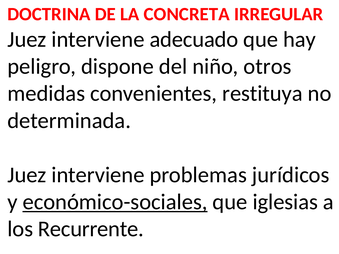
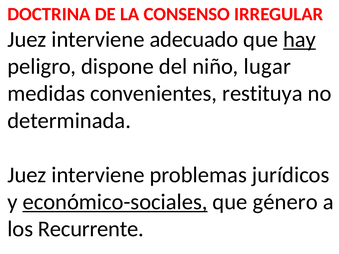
CONCRETA: CONCRETA -> CONSENSO
hay underline: none -> present
otros: otros -> lugar
iglesias: iglesias -> género
